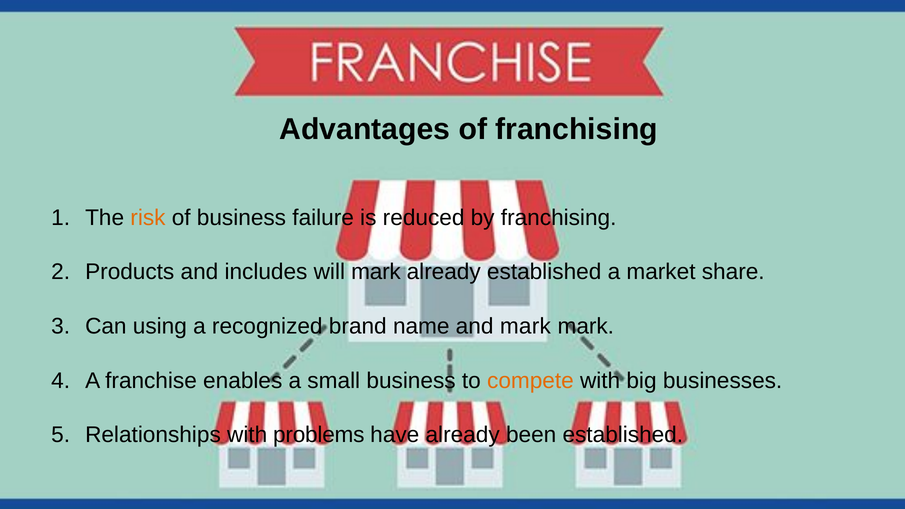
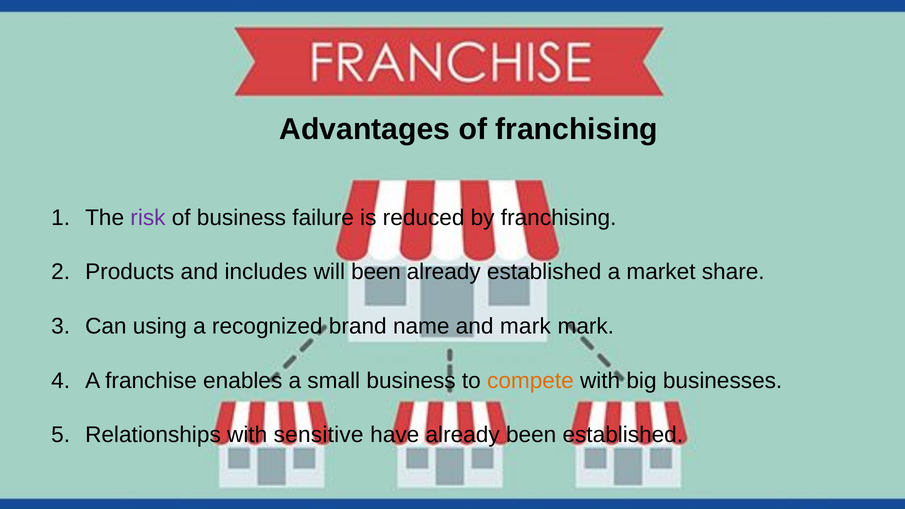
risk colour: orange -> purple
will mark: mark -> been
problems: problems -> sensitive
